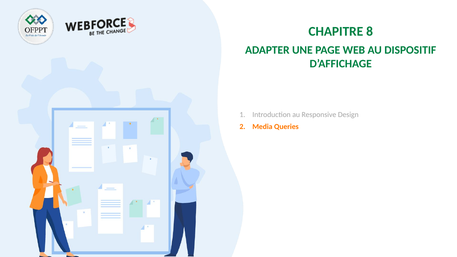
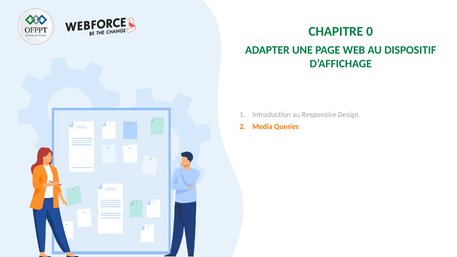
8: 8 -> 0
